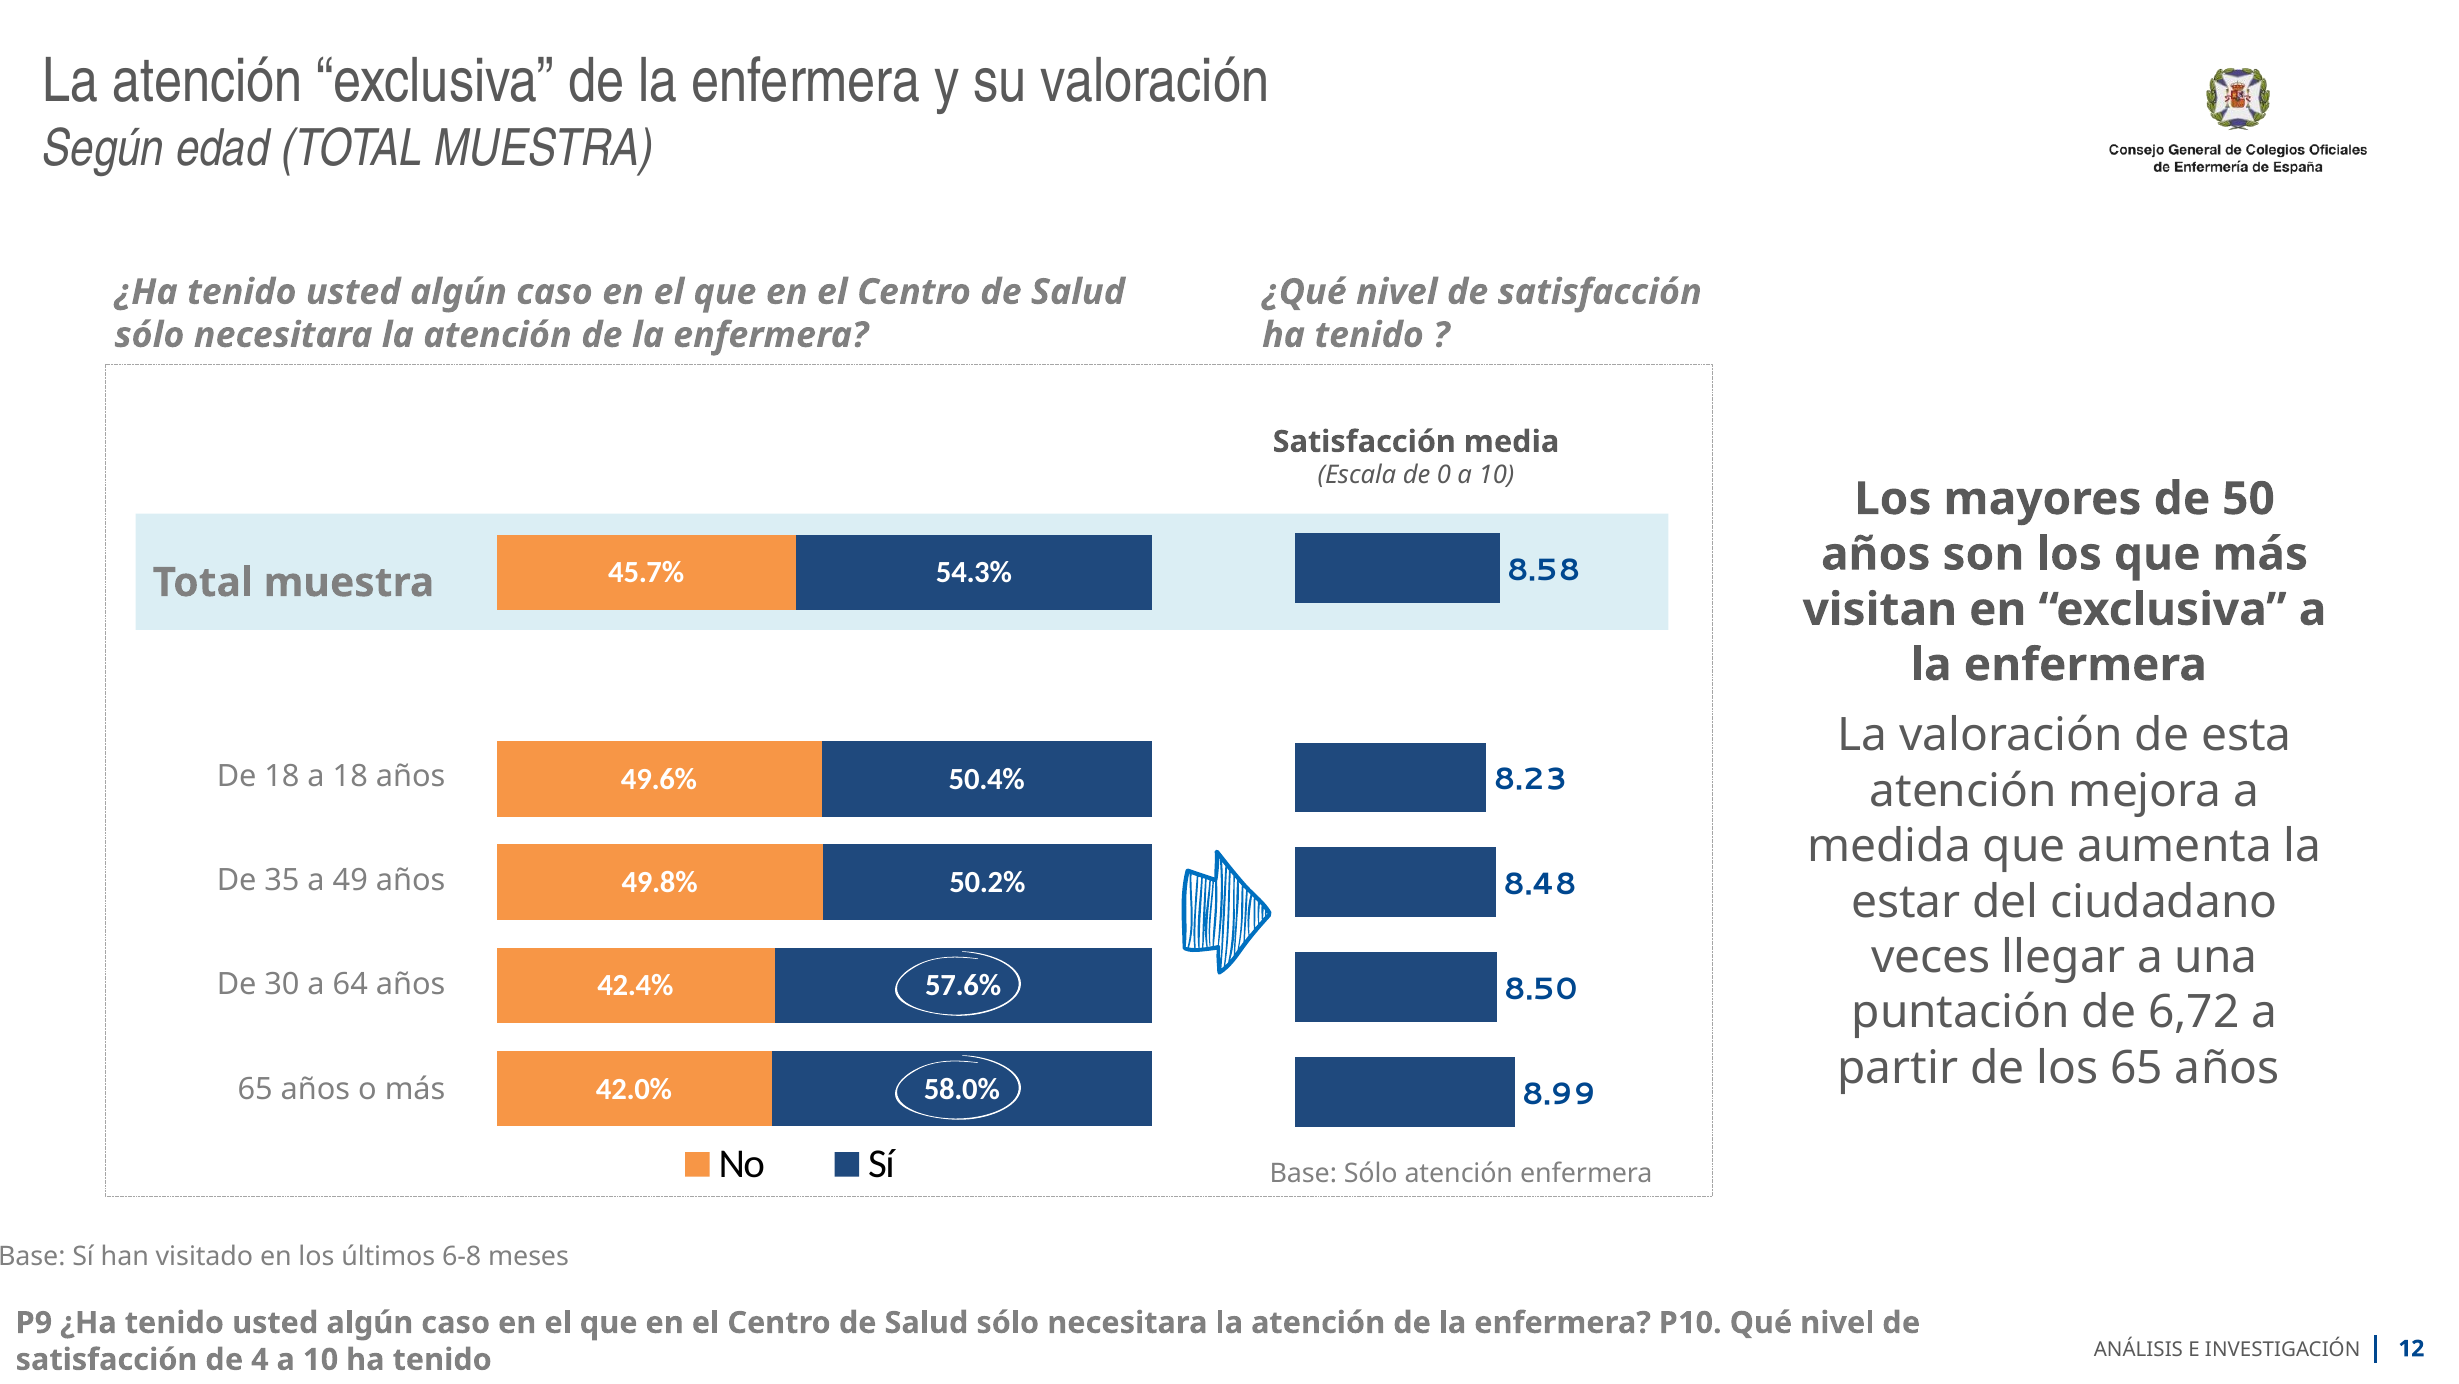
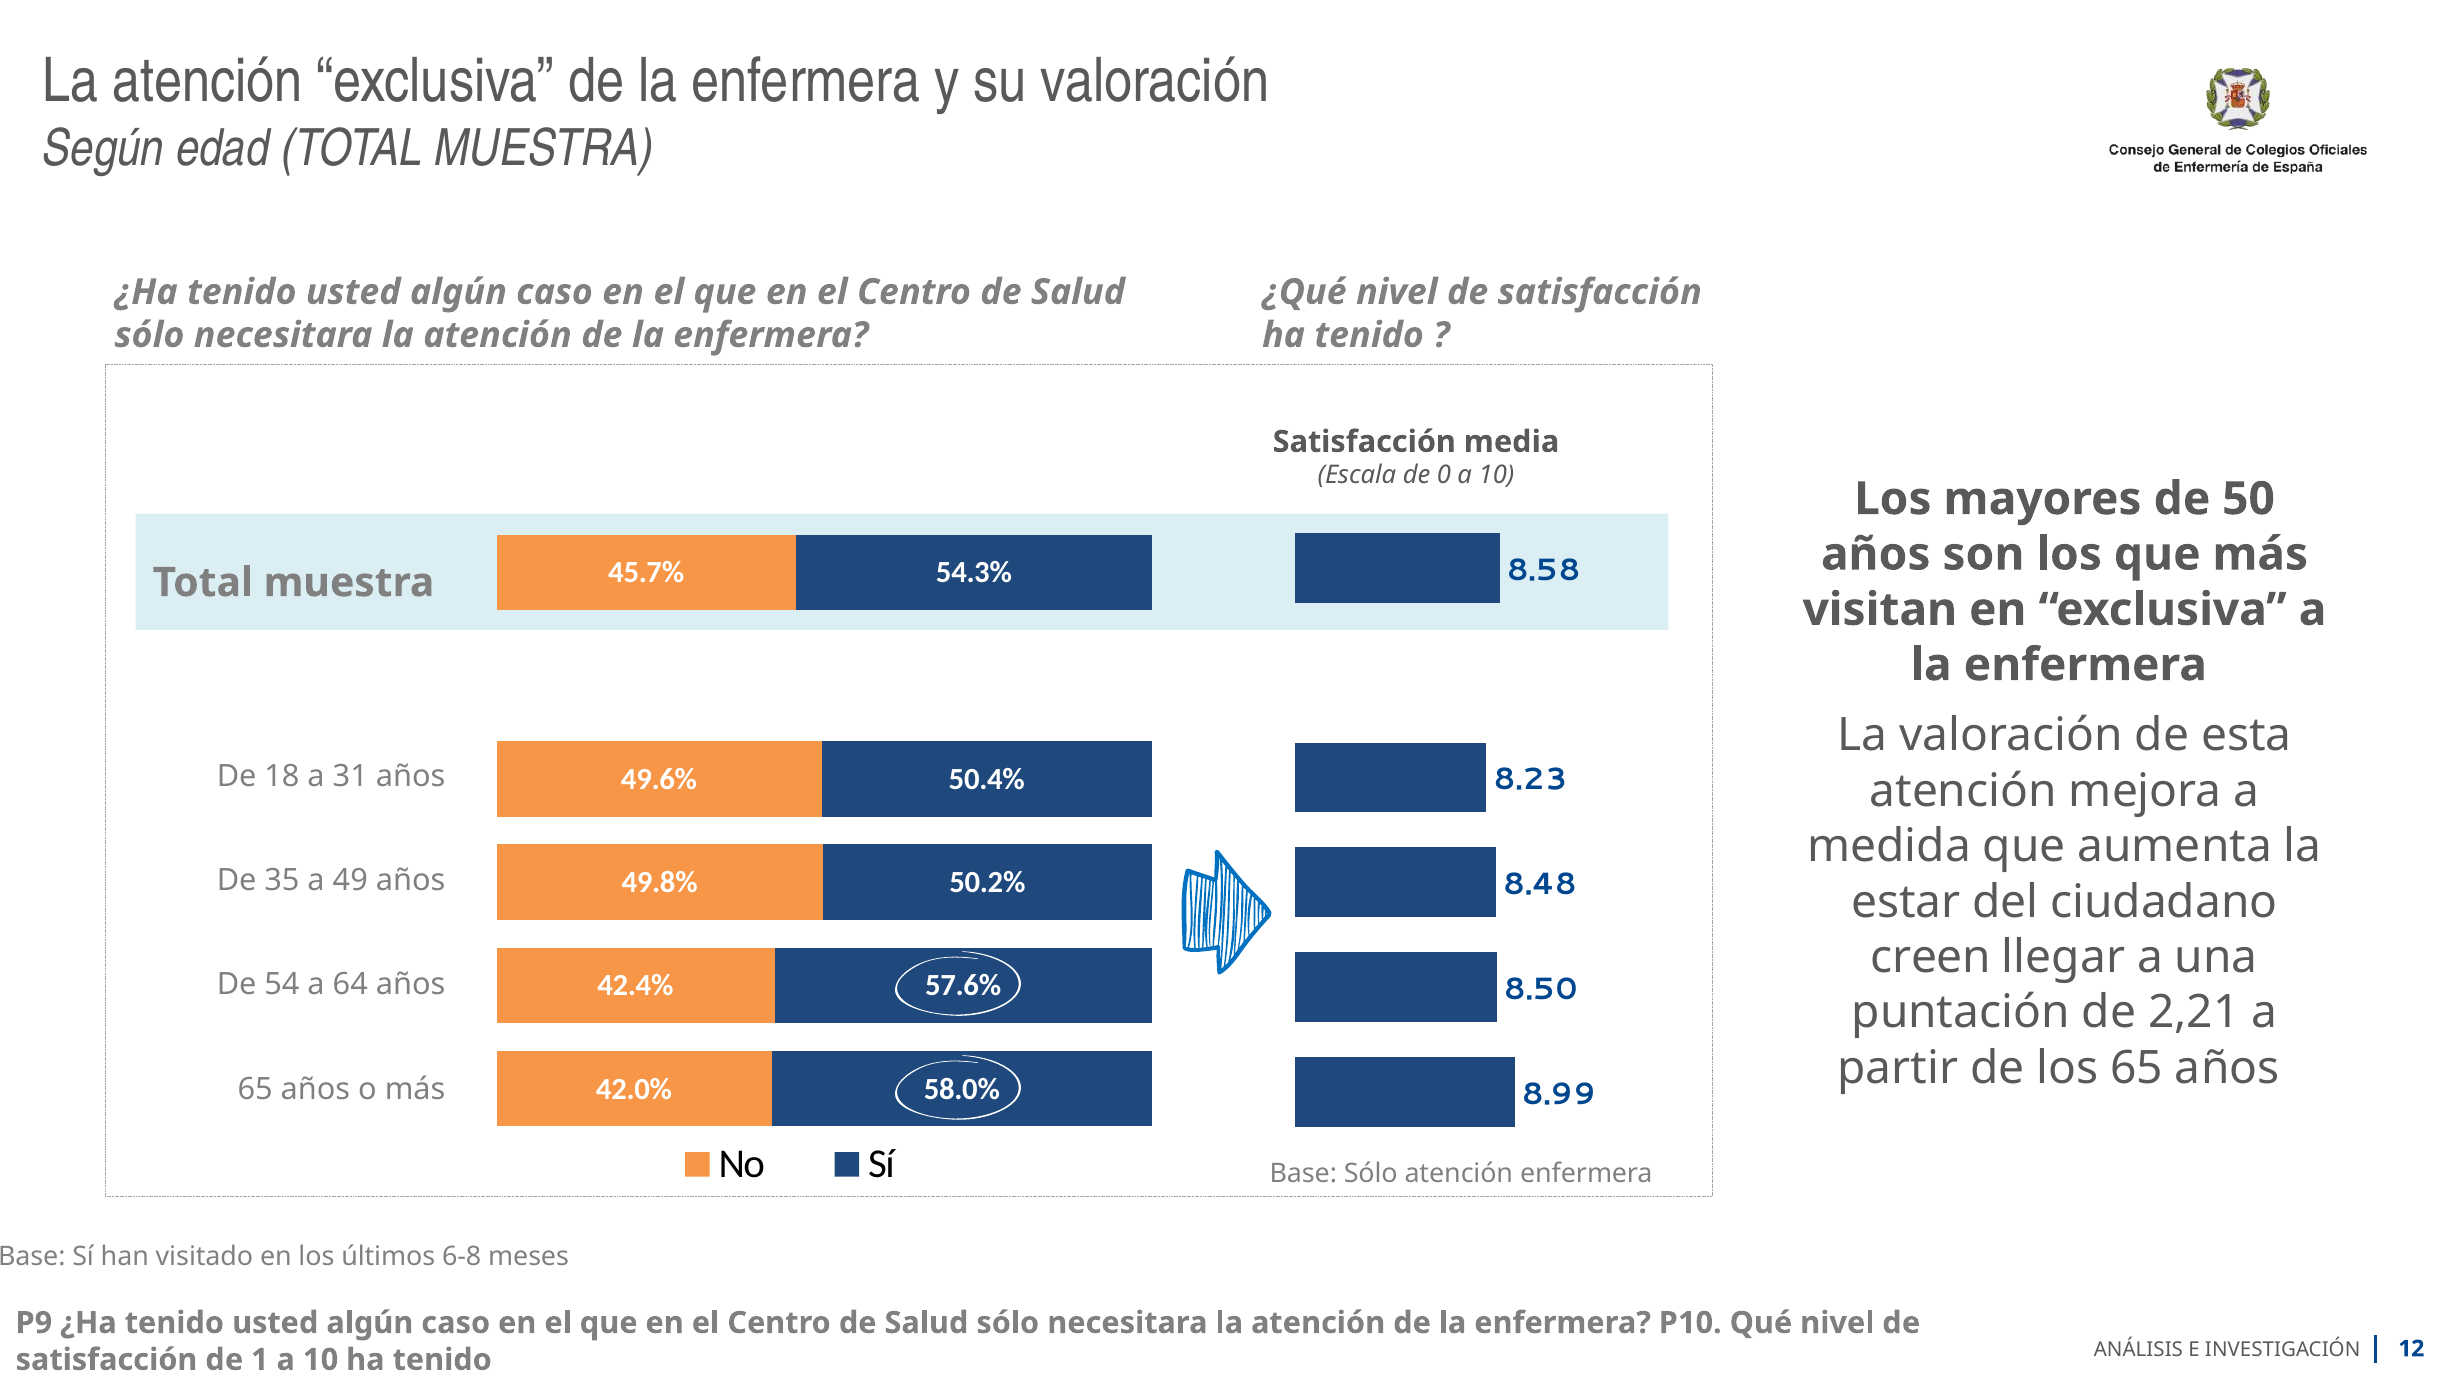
a 18: 18 -> 31
veces: veces -> creen
30: 30 -> 54
6,72: 6,72 -> 2,21
4: 4 -> 1
